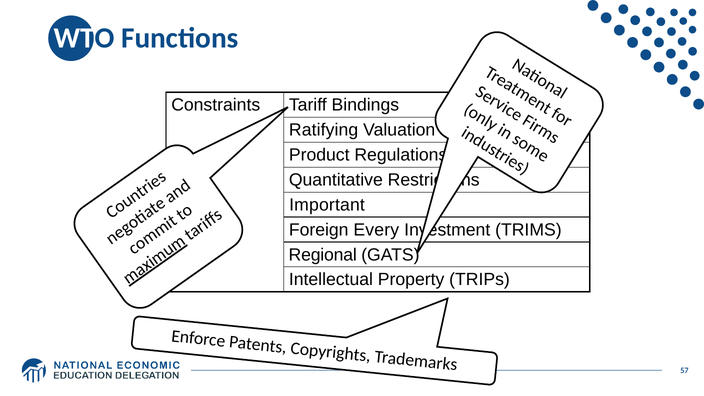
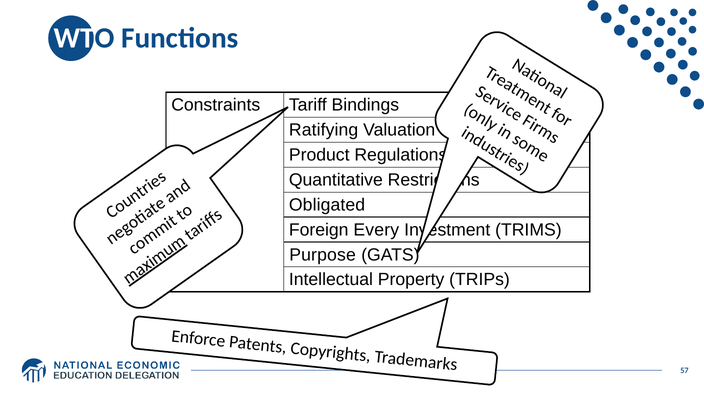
Important: Important -> Obligated
Regional: Regional -> Purpose
